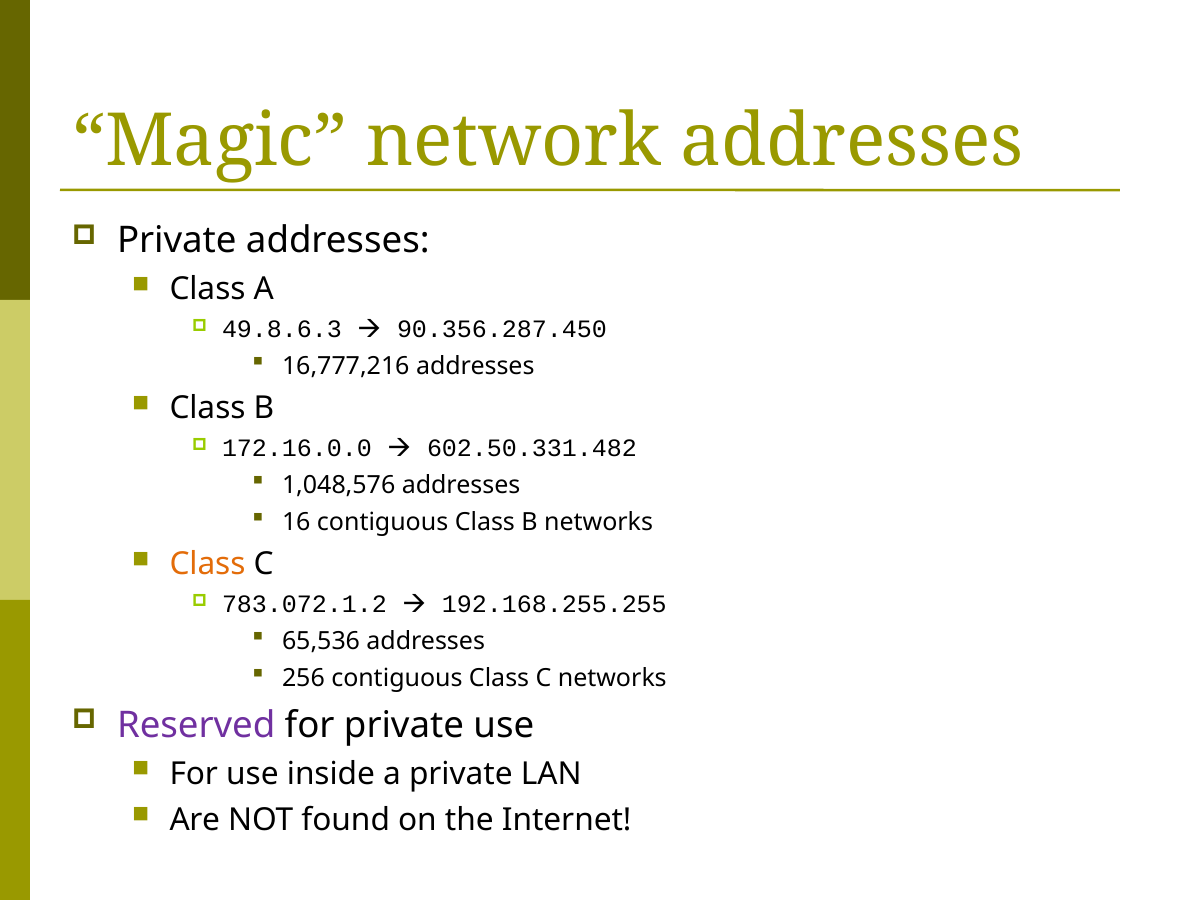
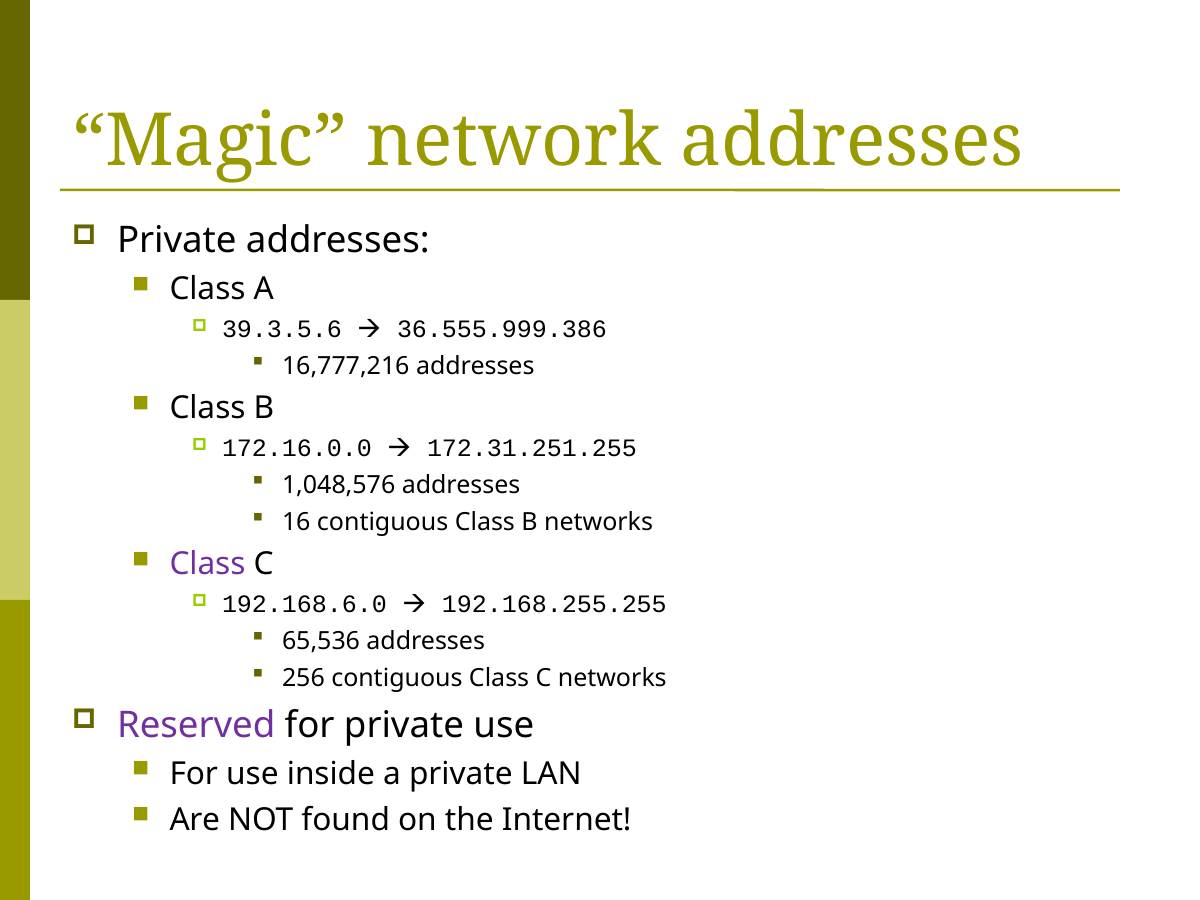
49.8.6.3: 49.8.6.3 -> 39.3.5.6
90.356.287.450: 90.356.287.450 -> 36.555.999.386
602.50.331.482: 602.50.331.482 -> 172.31.251.255
Class at (207, 564) colour: orange -> purple
783.072.1.2: 783.072.1.2 -> 192.168.6.0
